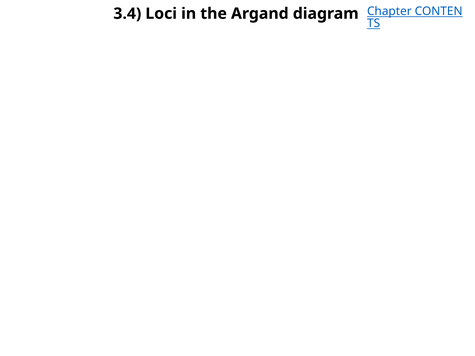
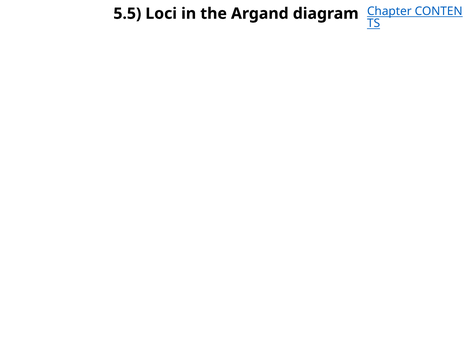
3.4: 3.4 -> 5.5
